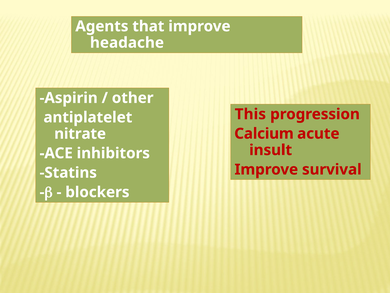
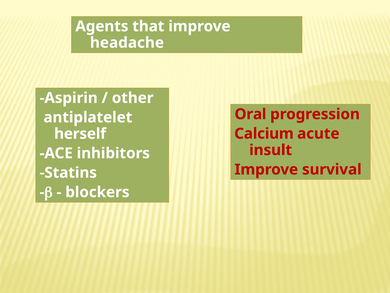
This: This -> Oral
nitrate: nitrate -> herself
